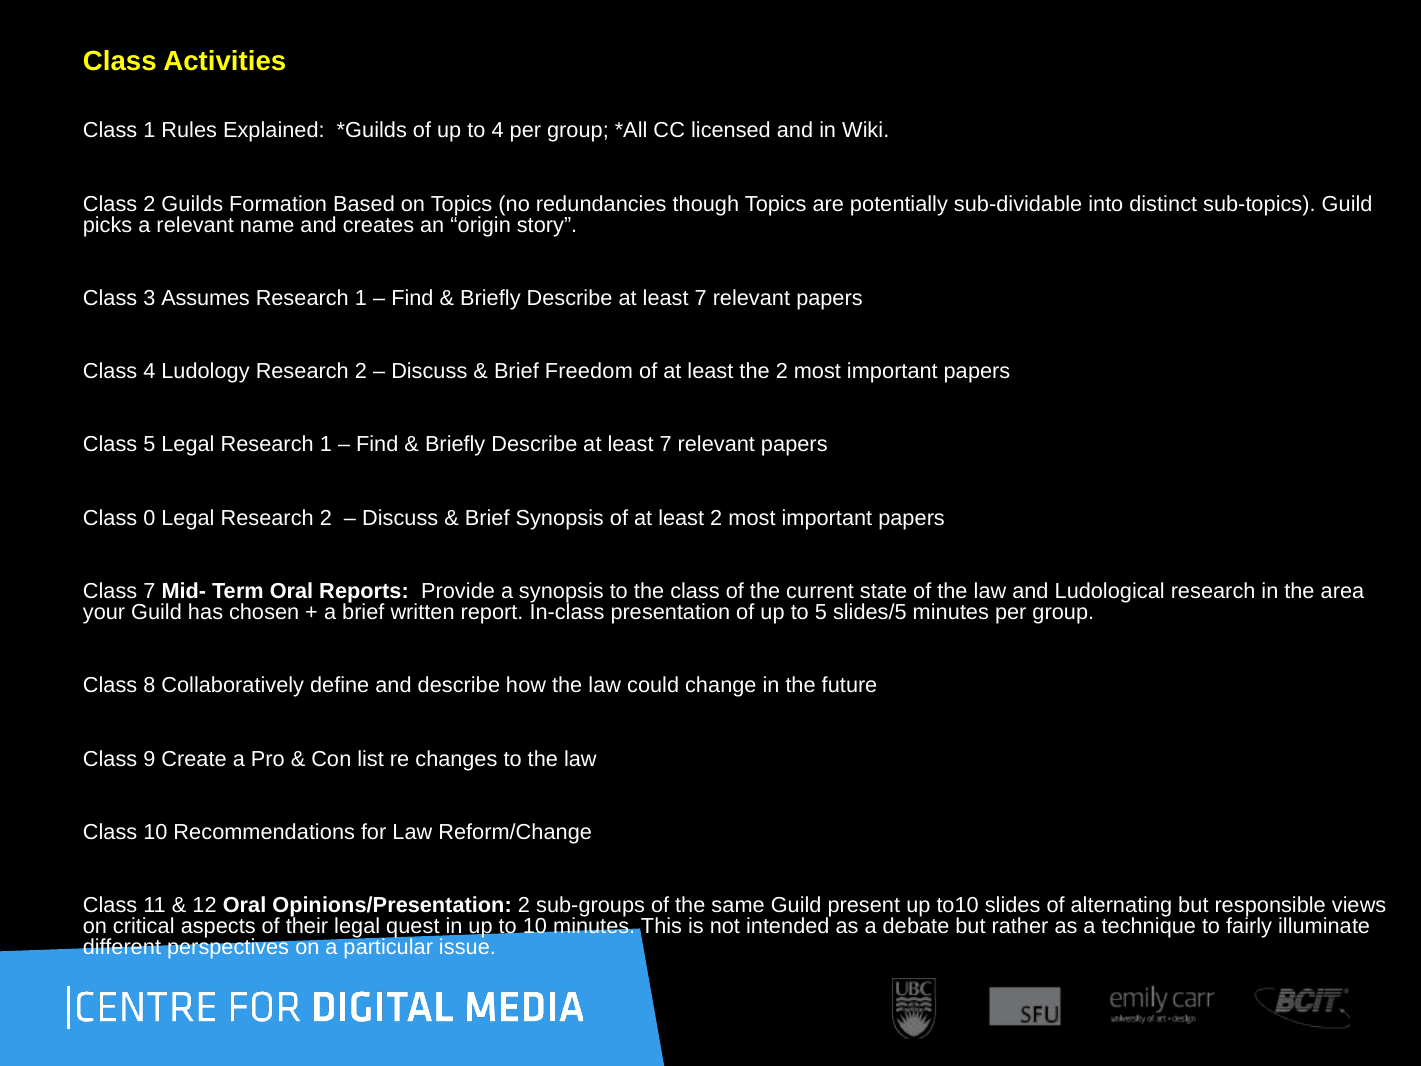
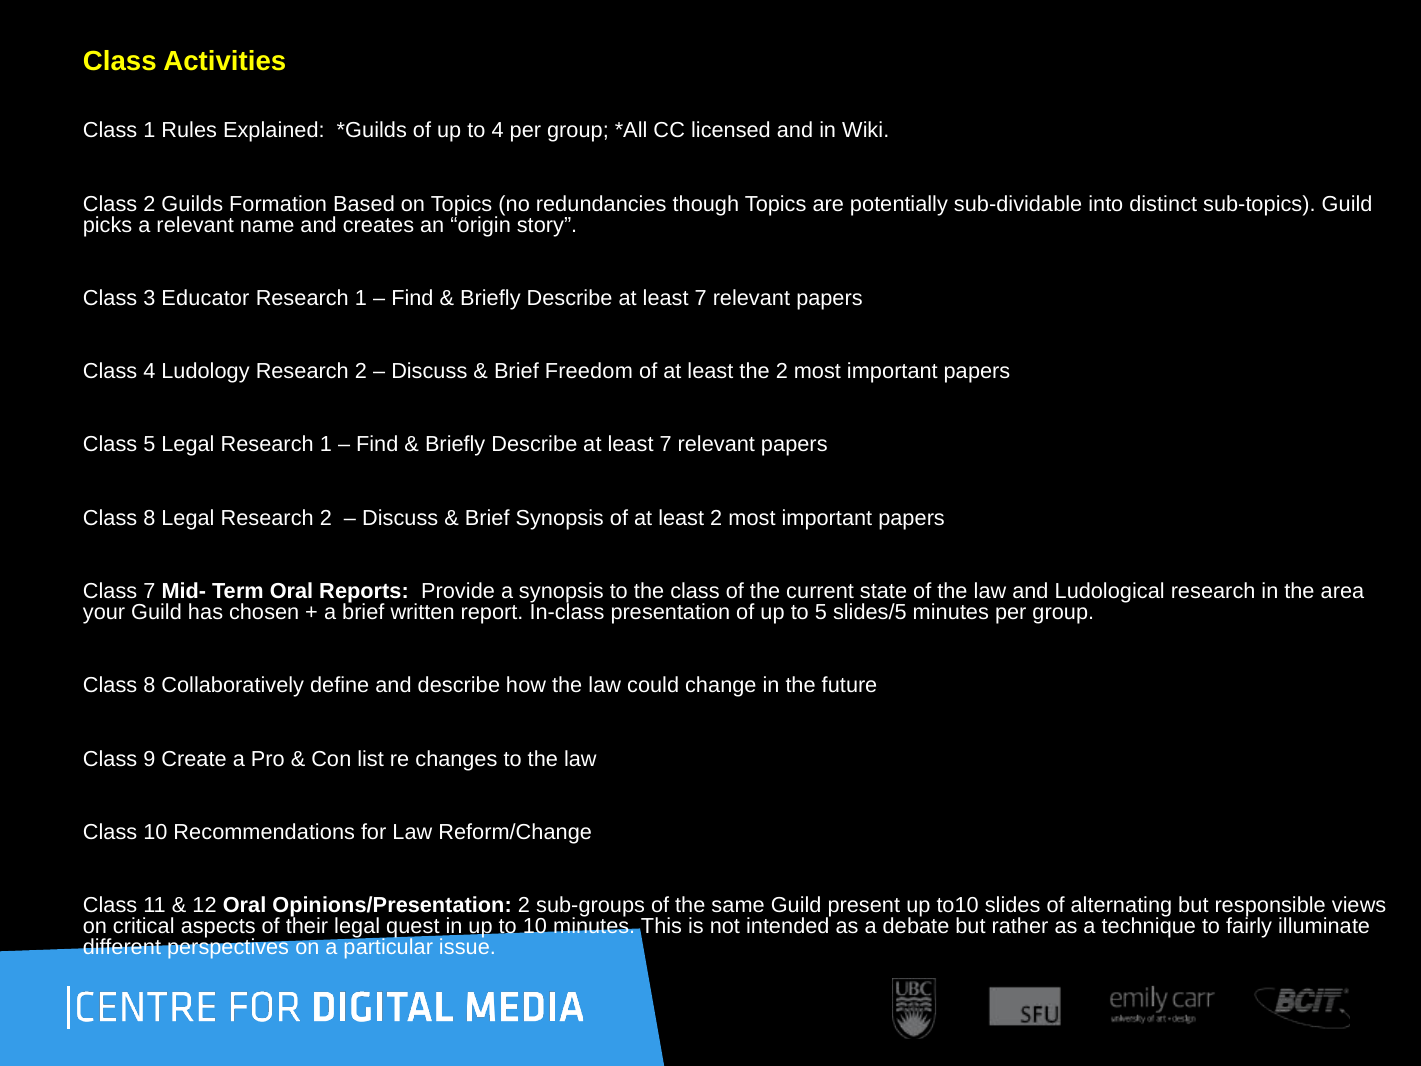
Assumes: Assumes -> Educator
0 at (149, 518): 0 -> 8
